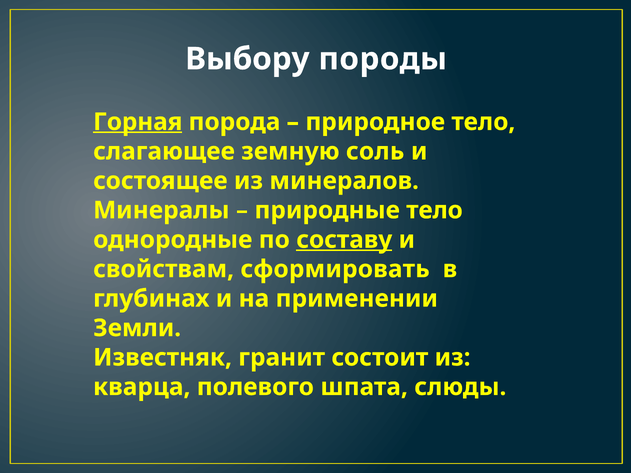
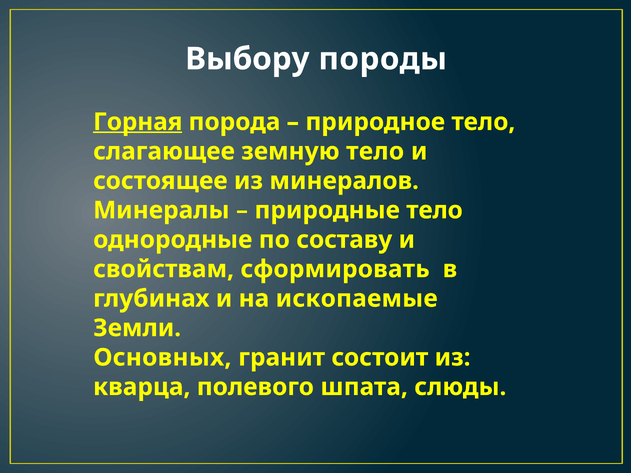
земную соль: соль -> тело
составу underline: present -> none
применении: применении -> ископаемые
Известняк: Известняк -> Основных
